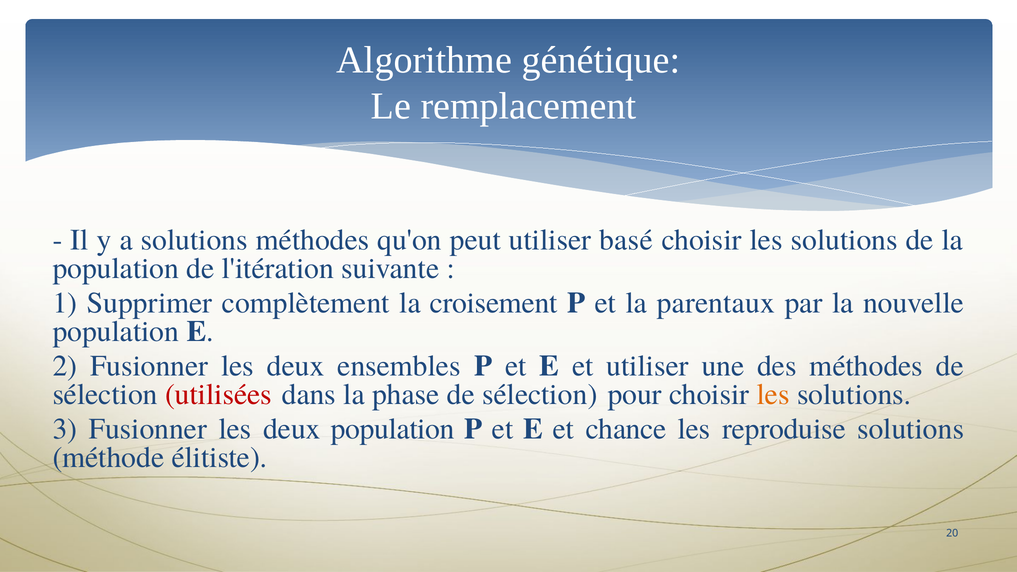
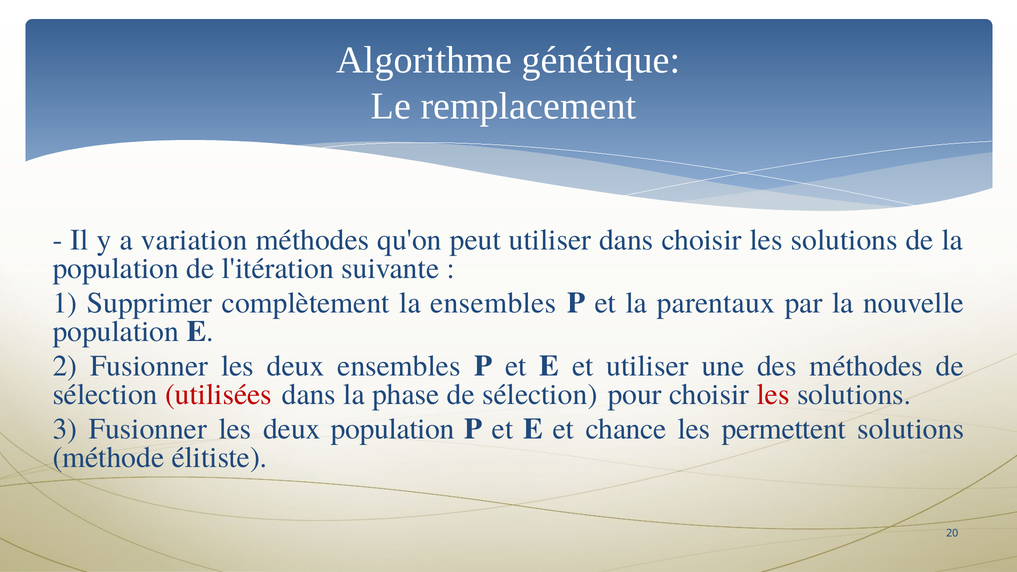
a solutions: solutions -> variation
utiliser basé: basé -> dans
la croisement: croisement -> ensembles
les at (773, 395) colour: orange -> red
reproduise: reproduise -> permettent
